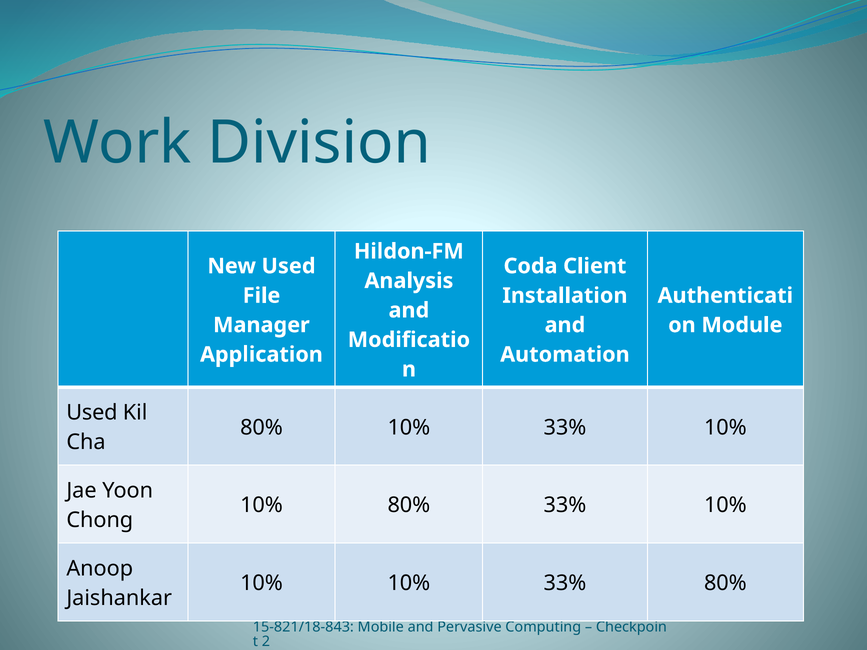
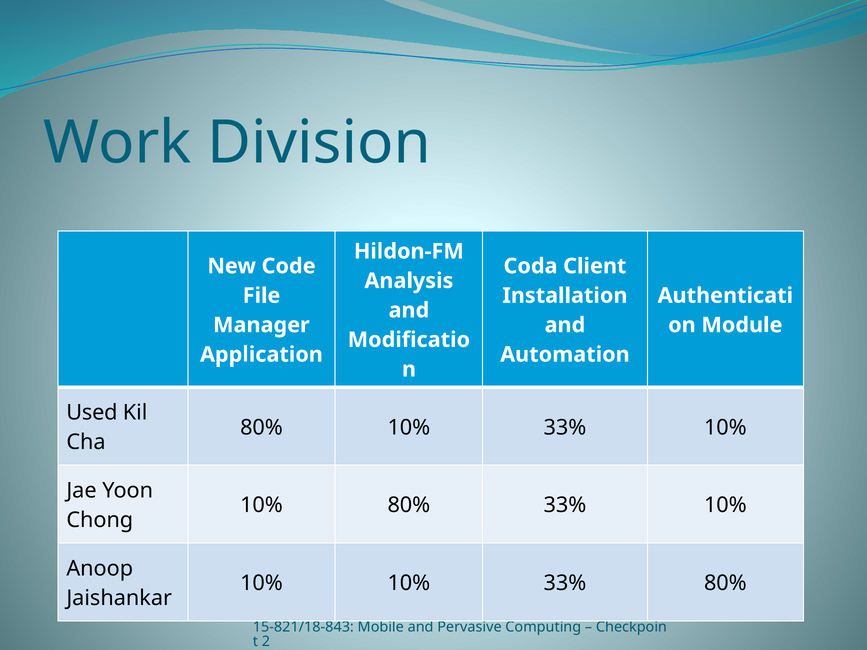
New Used: Used -> Code
